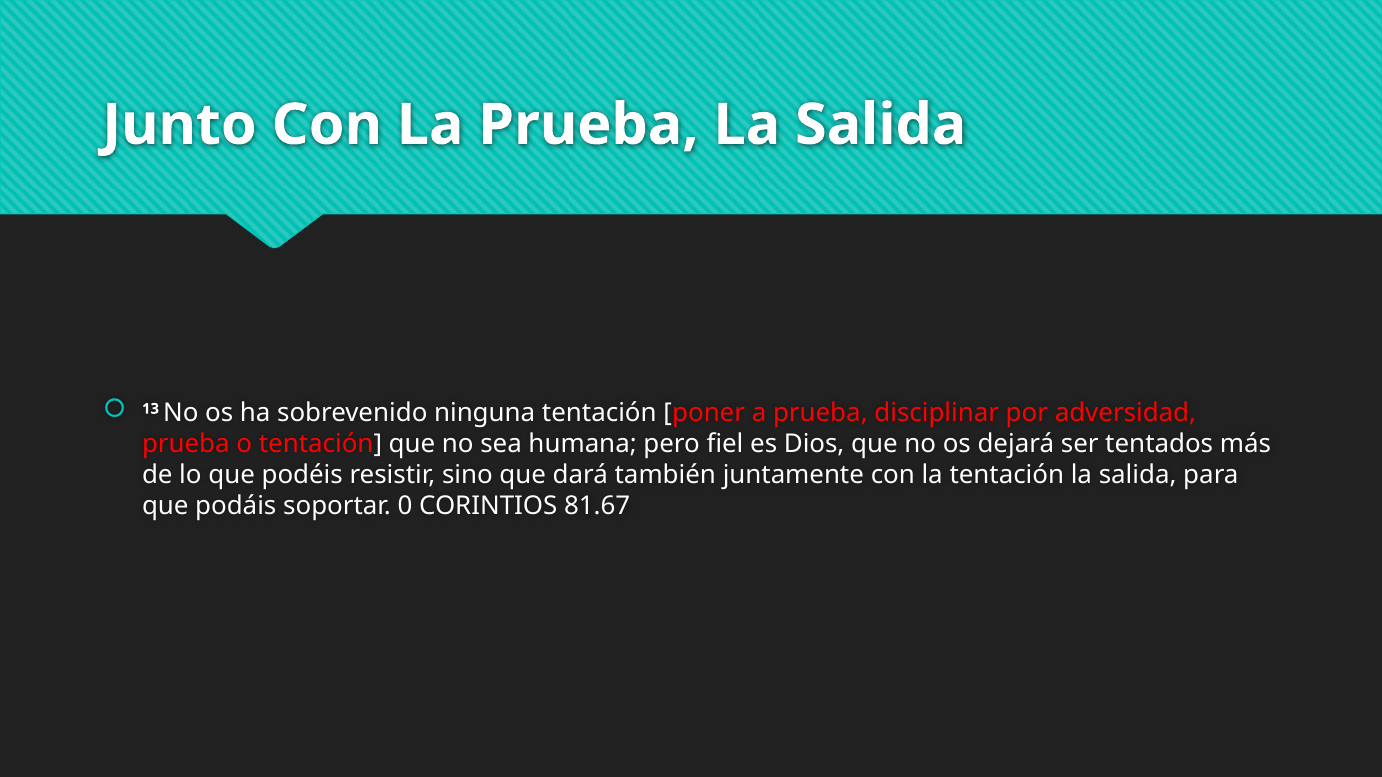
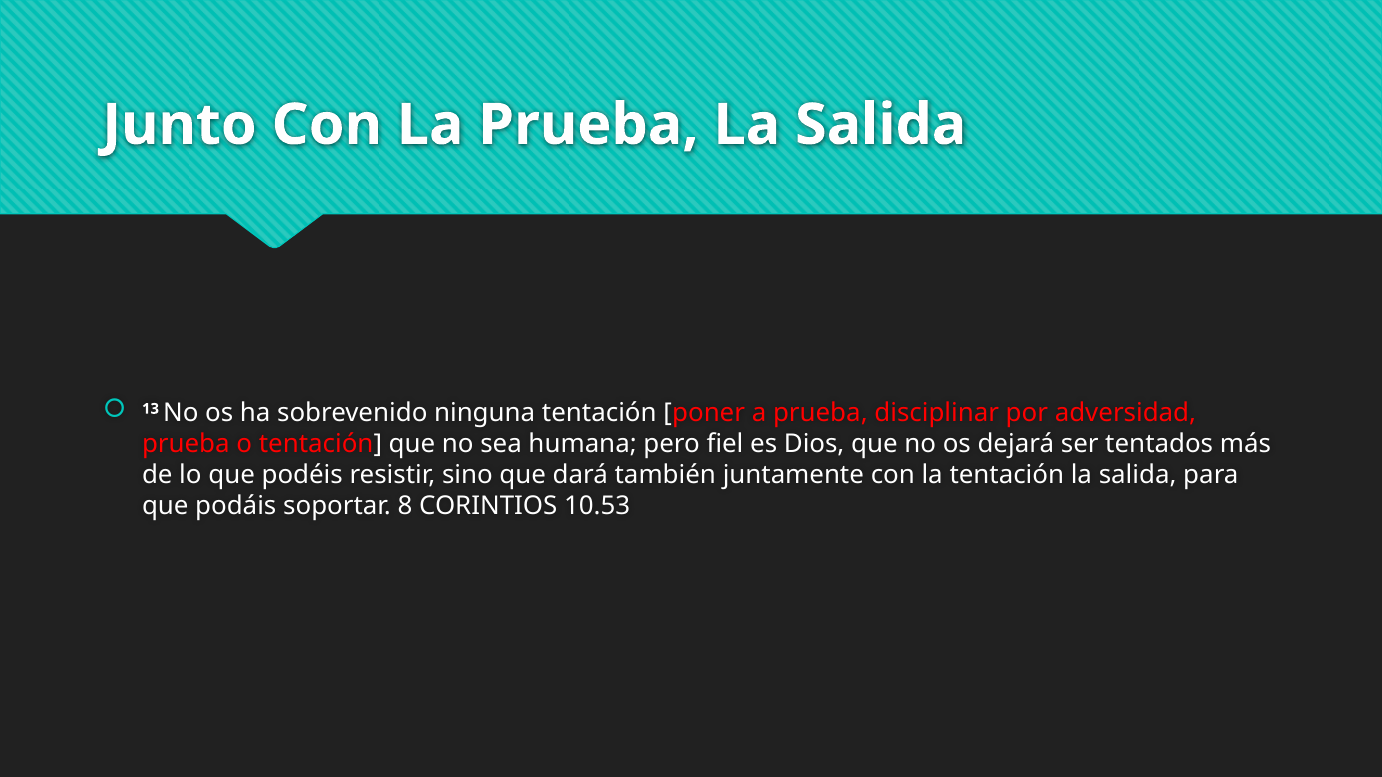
0: 0 -> 8
81.67: 81.67 -> 10.53
